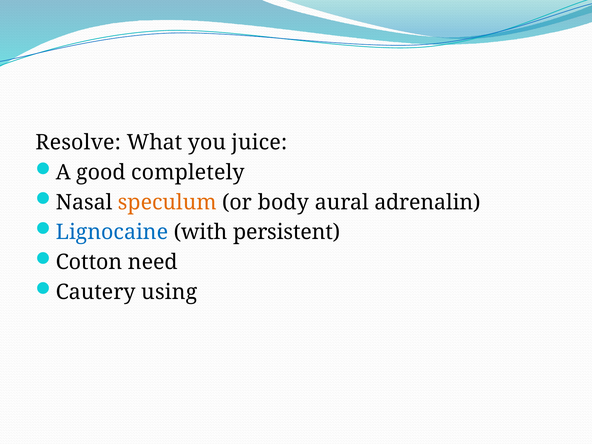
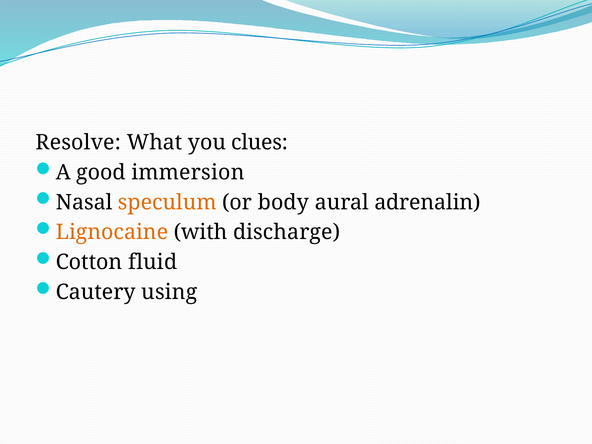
juice: juice -> clues
completely: completely -> immersion
Lignocaine colour: blue -> orange
persistent: persistent -> discharge
need: need -> fluid
